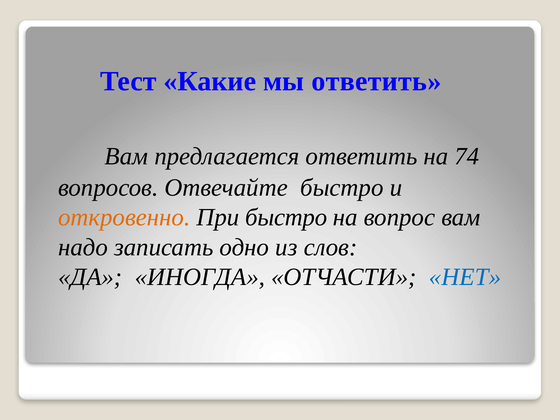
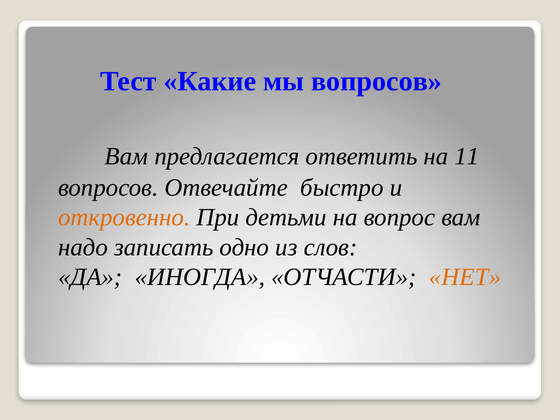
мы ответить: ответить -> вопросов
74: 74 -> 11
При быстро: быстро -> детьми
НЕТ colour: blue -> orange
